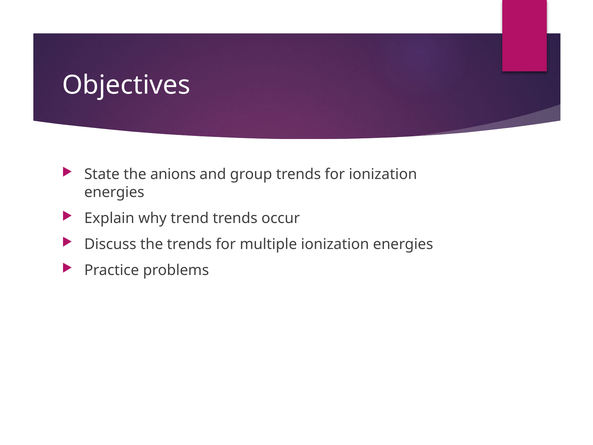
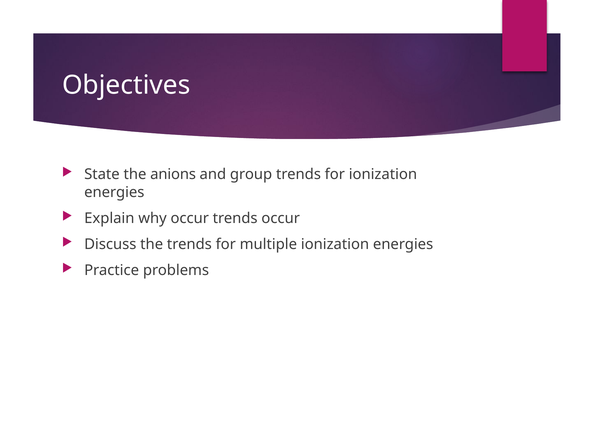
why trend: trend -> occur
